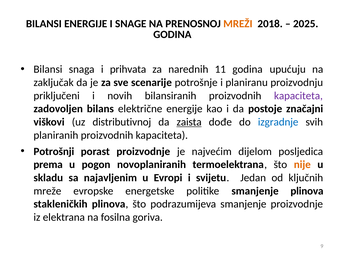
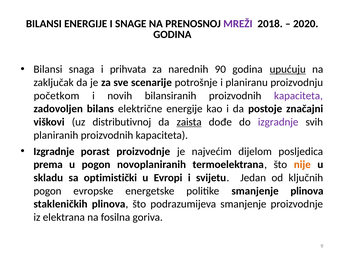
MREŽI colour: orange -> purple
2025: 2025 -> 2020
11: 11 -> 90
upućuju underline: none -> present
priključeni: priključeni -> početkom
izgradnje at (278, 122) colour: blue -> purple
Potrošnji at (54, 151): Potrošnji -> Izgradnje
najavljenim: najavljenim -> optimistički
mreže at (47, 191): mreže -> pogon
